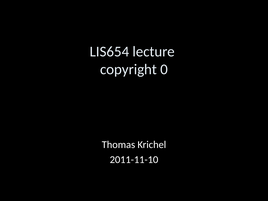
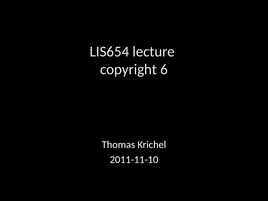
0: 0 -> 6
